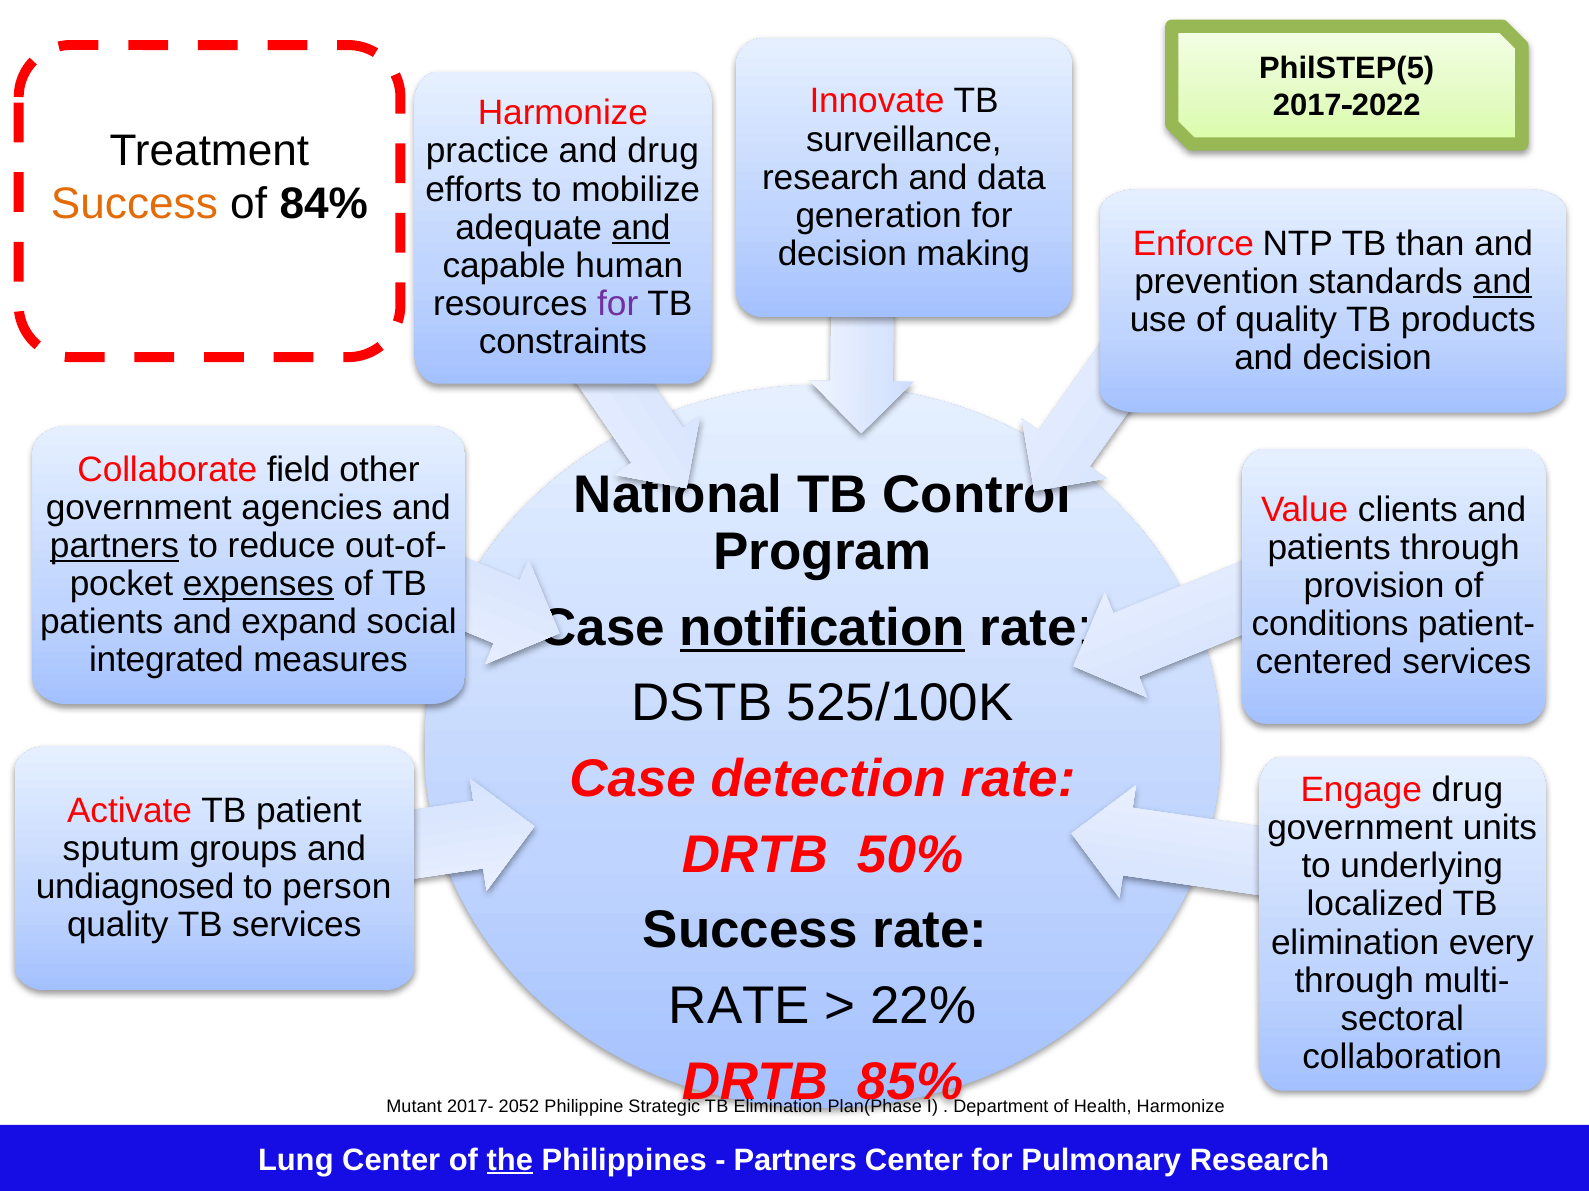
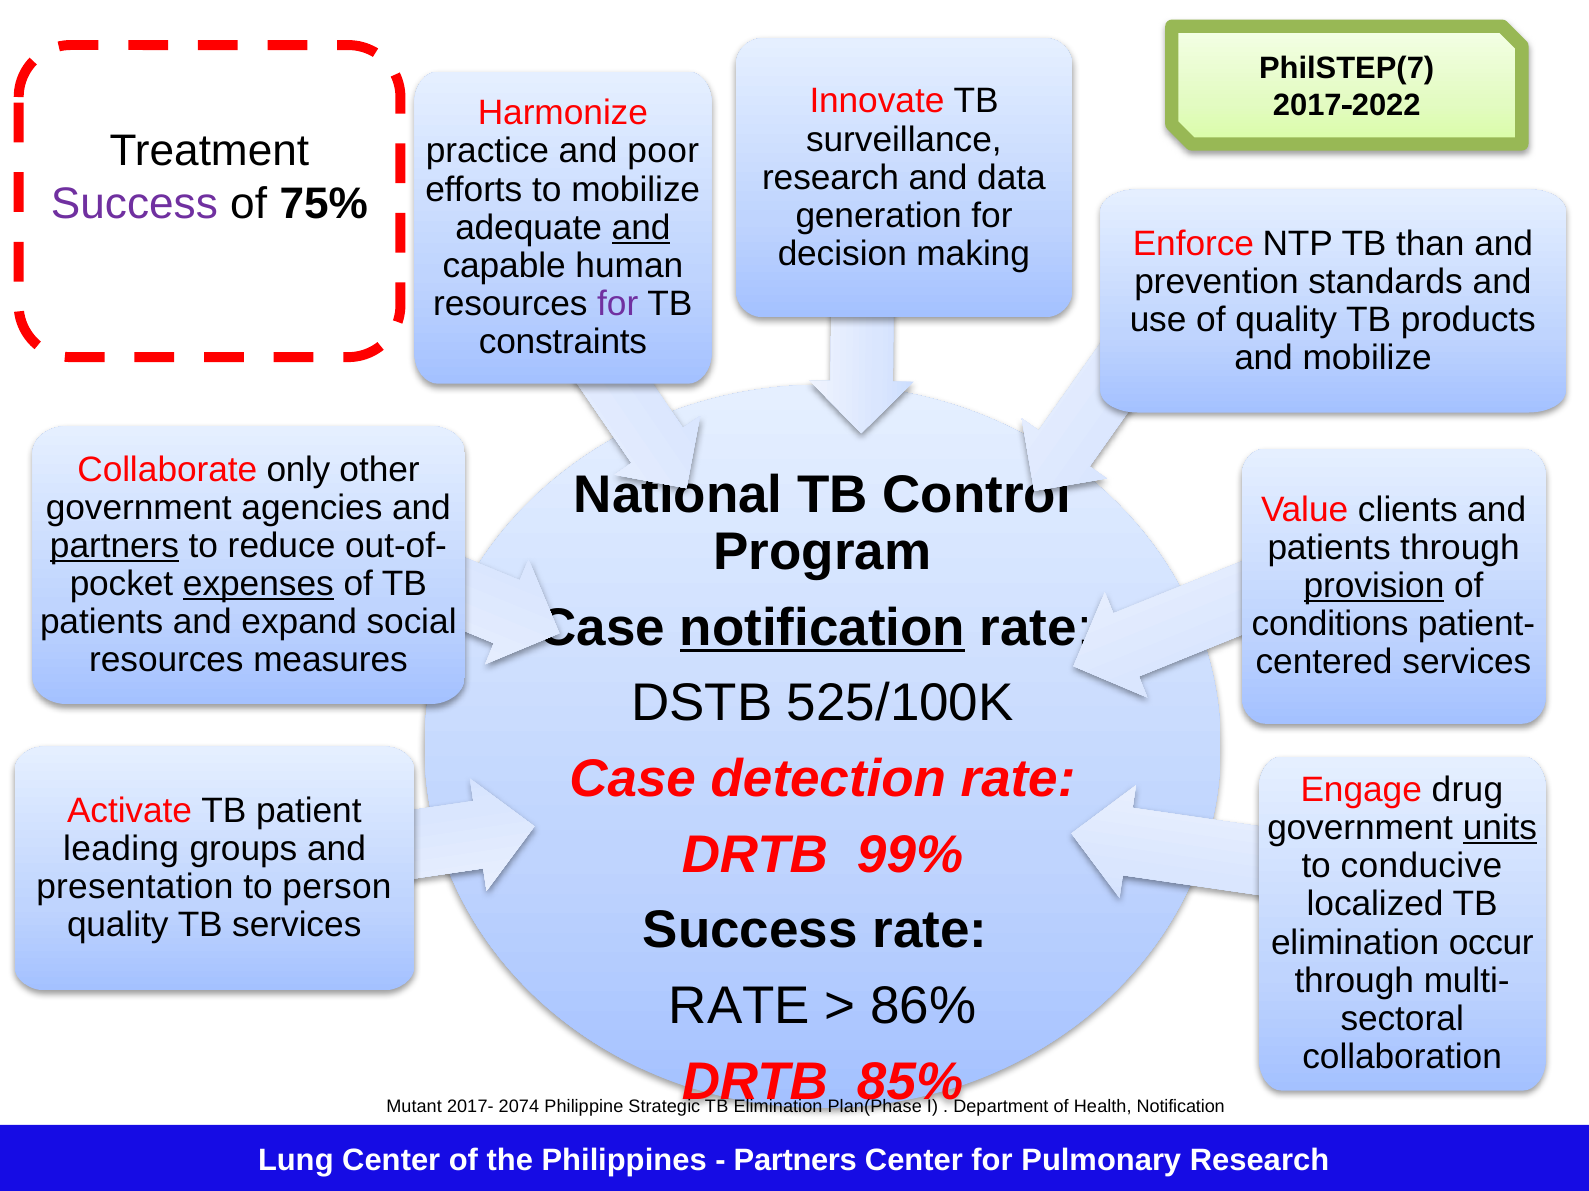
PhilSTEP(5: PhilSTEP(5 -> PhilSTEP(7
and drug: drug -> poor
Success at (134, 204) colour: orange -> purple
84%: 84% -> 75%
and at (1502, 282) underline: present -> none
and decision: decision -> mobilize
field: field -> only
provision underline: none -> present
integrated at (166, 660): integrated -> resources
units underline: none -> present
50%: 50% -> 99%
sputum: sputum -> leading
underlying: underlying -> conducive
undiagnosed: undiagnosed -> presentation
every: every -> occur
22%: 22% -> 86%
2052: 2052 -> 2074
Health Harmonize: Harmonize -> Notification
the underline: present -> none
